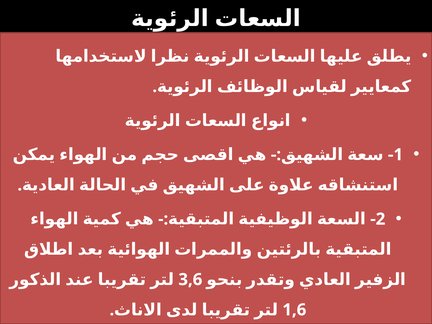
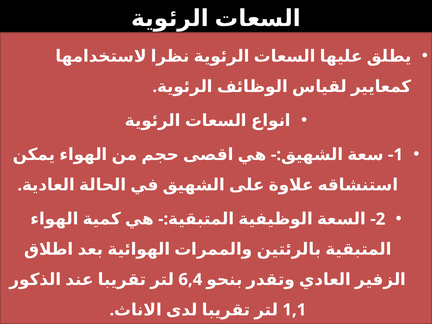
3,6: 3,6 -> 6,4
1,6: 1,6 -> 1,1
